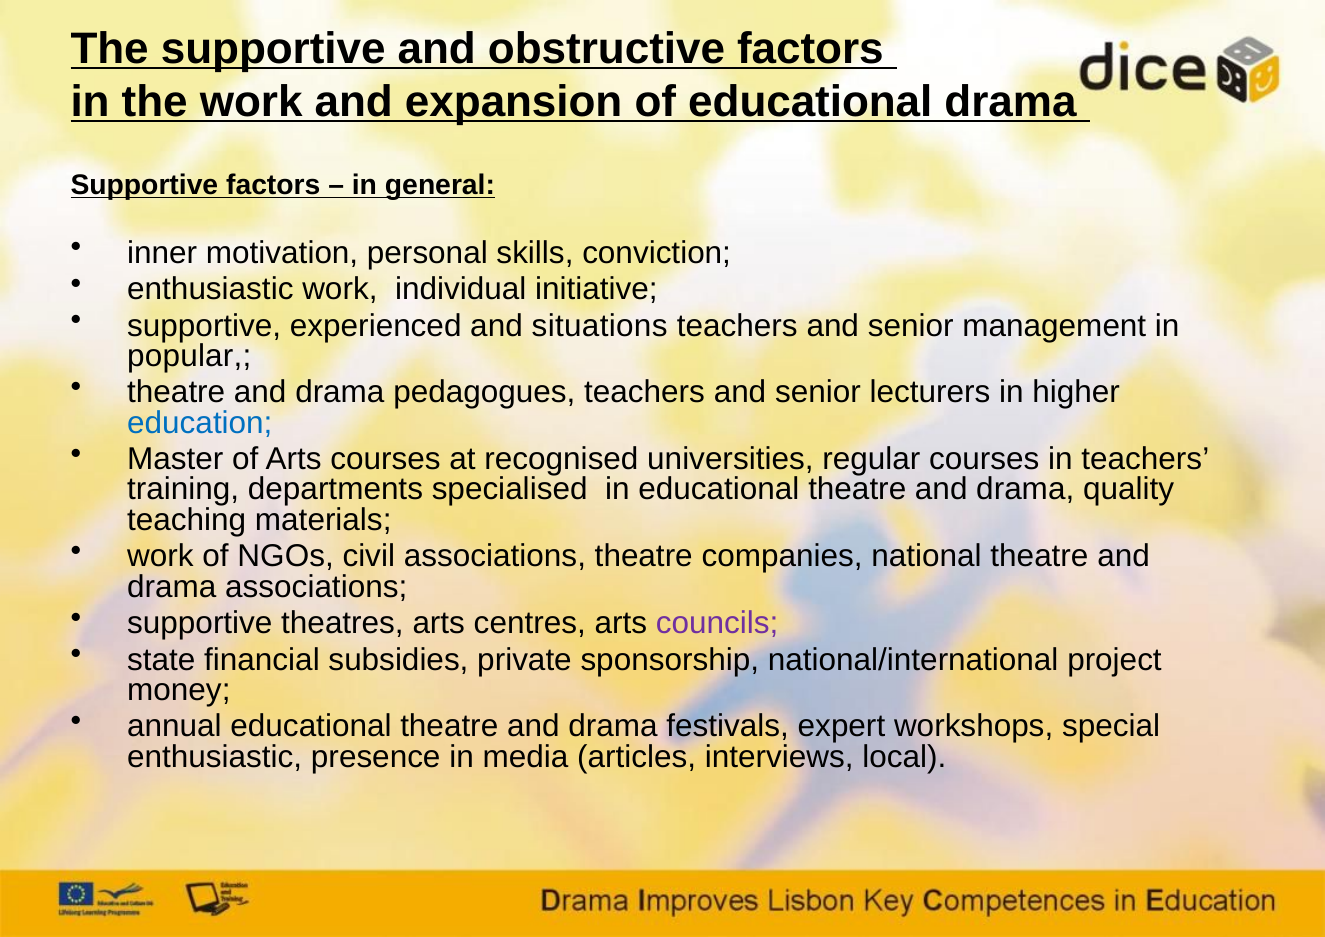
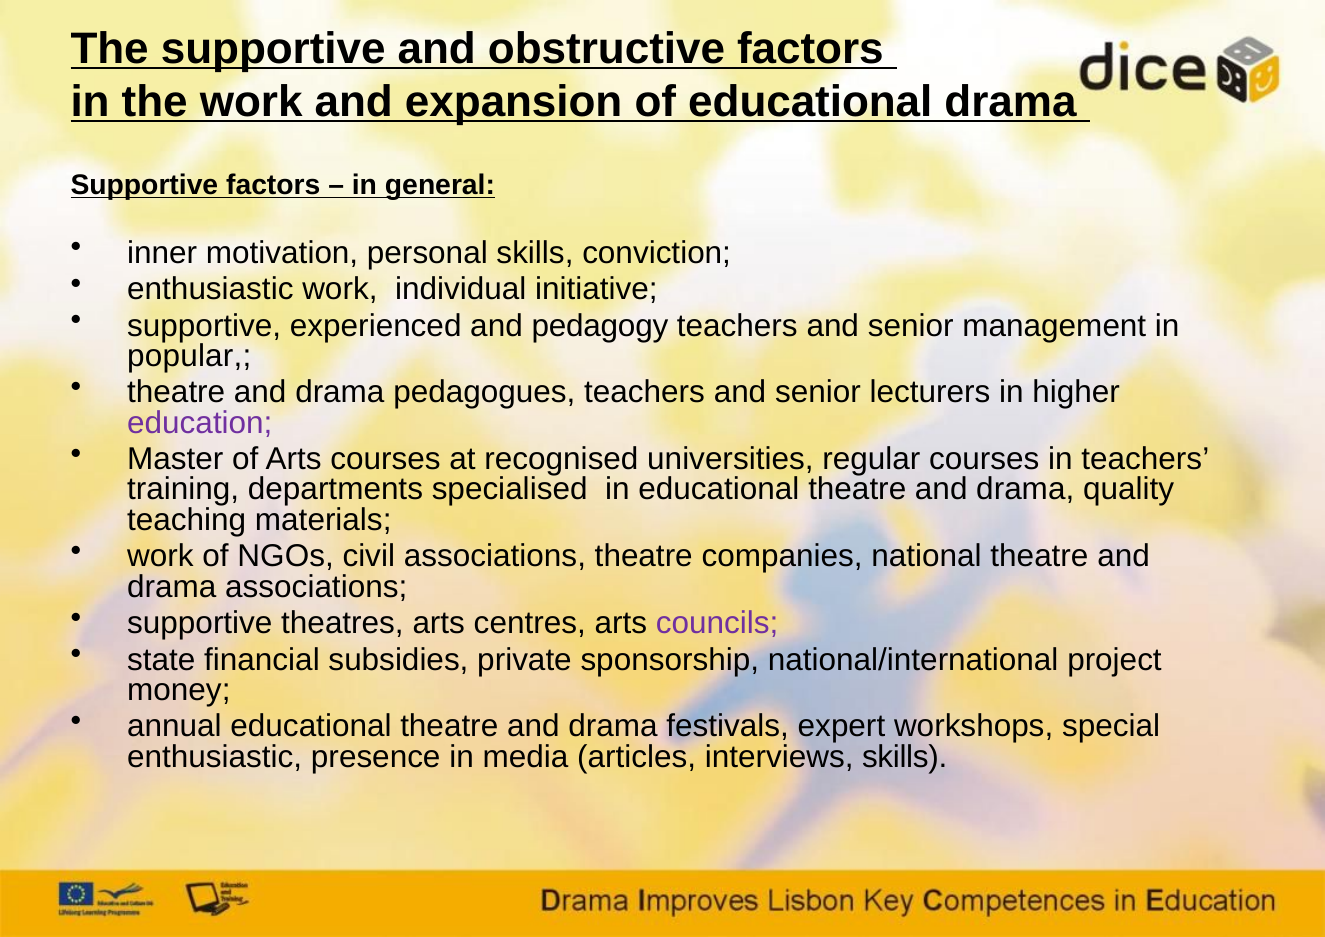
situations: situations -> pedagogy
education colour: blue -> purple
interviews local: local -> skills
